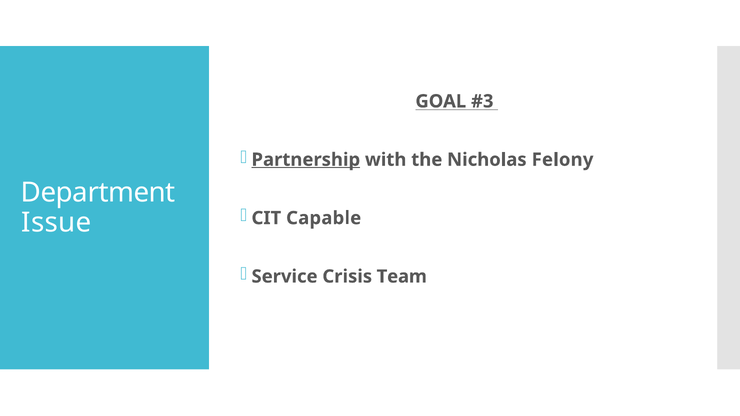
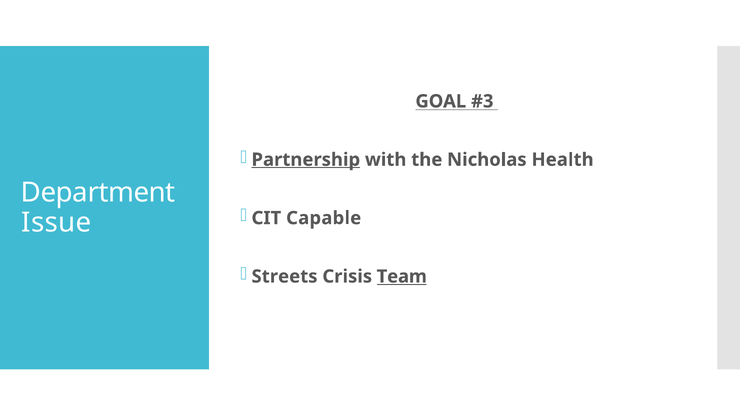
Felony: Felony -> Health
Service: Service -> Streets
Team underline: none -> present
